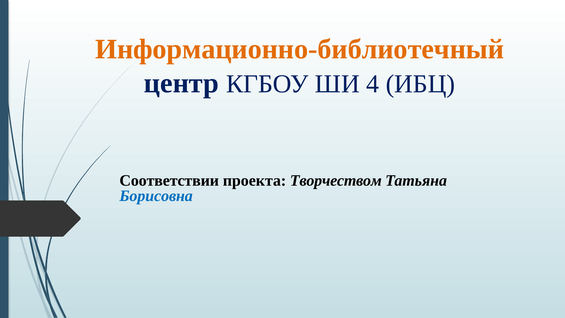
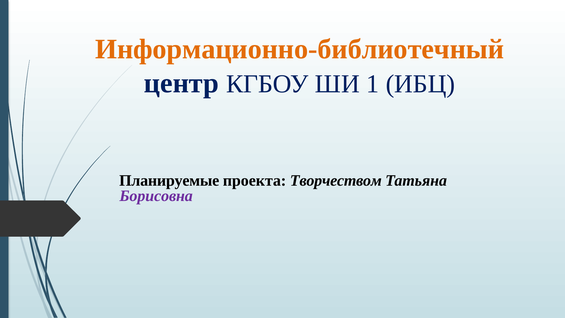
4: 4 -> 1
Соответствии: Соответствии -> Планируемые
Борисовна colour: blue -> purple
